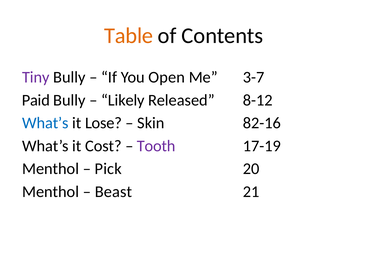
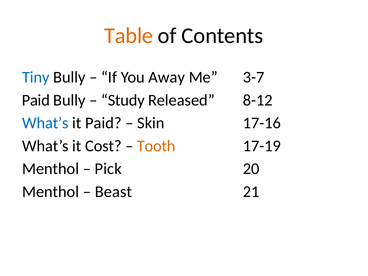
Tiny colour: purple -> blue
Open: Open -> Away
Likely: Likely -> Study
it Lose: Lose -> Paid
82-16: 82-16 -> 17-16
Tooth colour: purple -> orange
